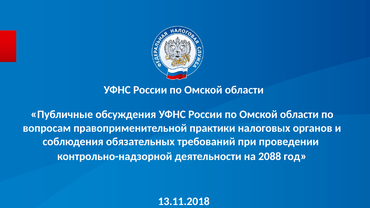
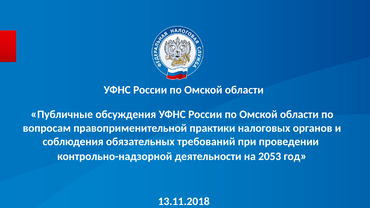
2088: 2088 -> 2053
